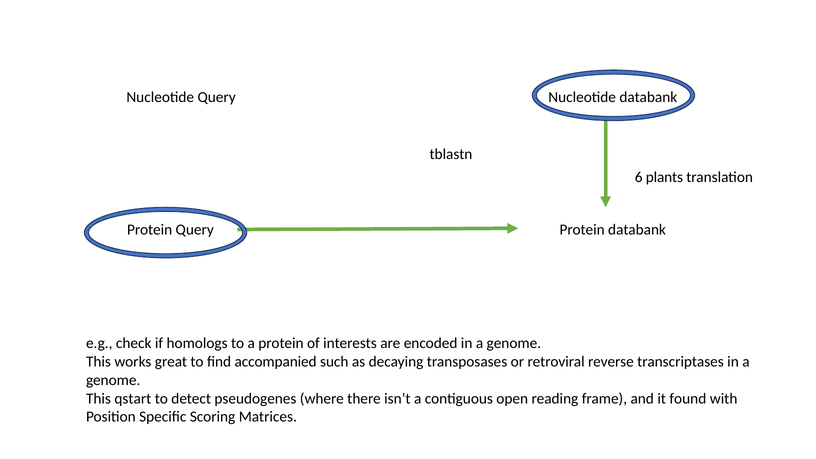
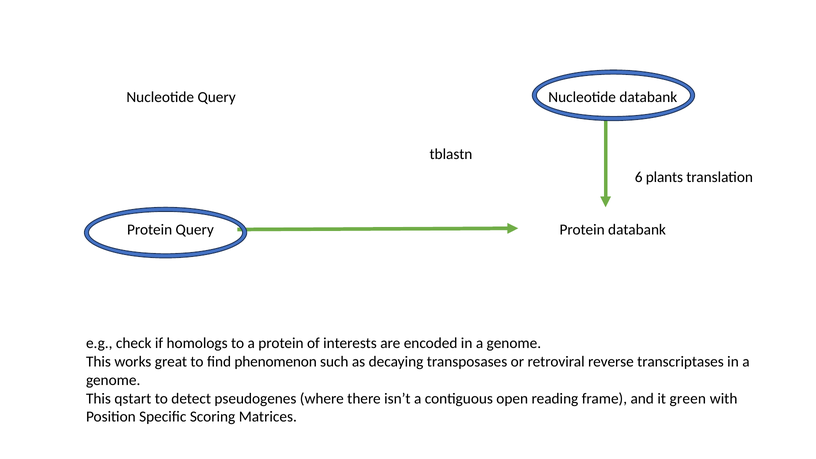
accompanied: accompanied -> phenomenon
found: found -> green
